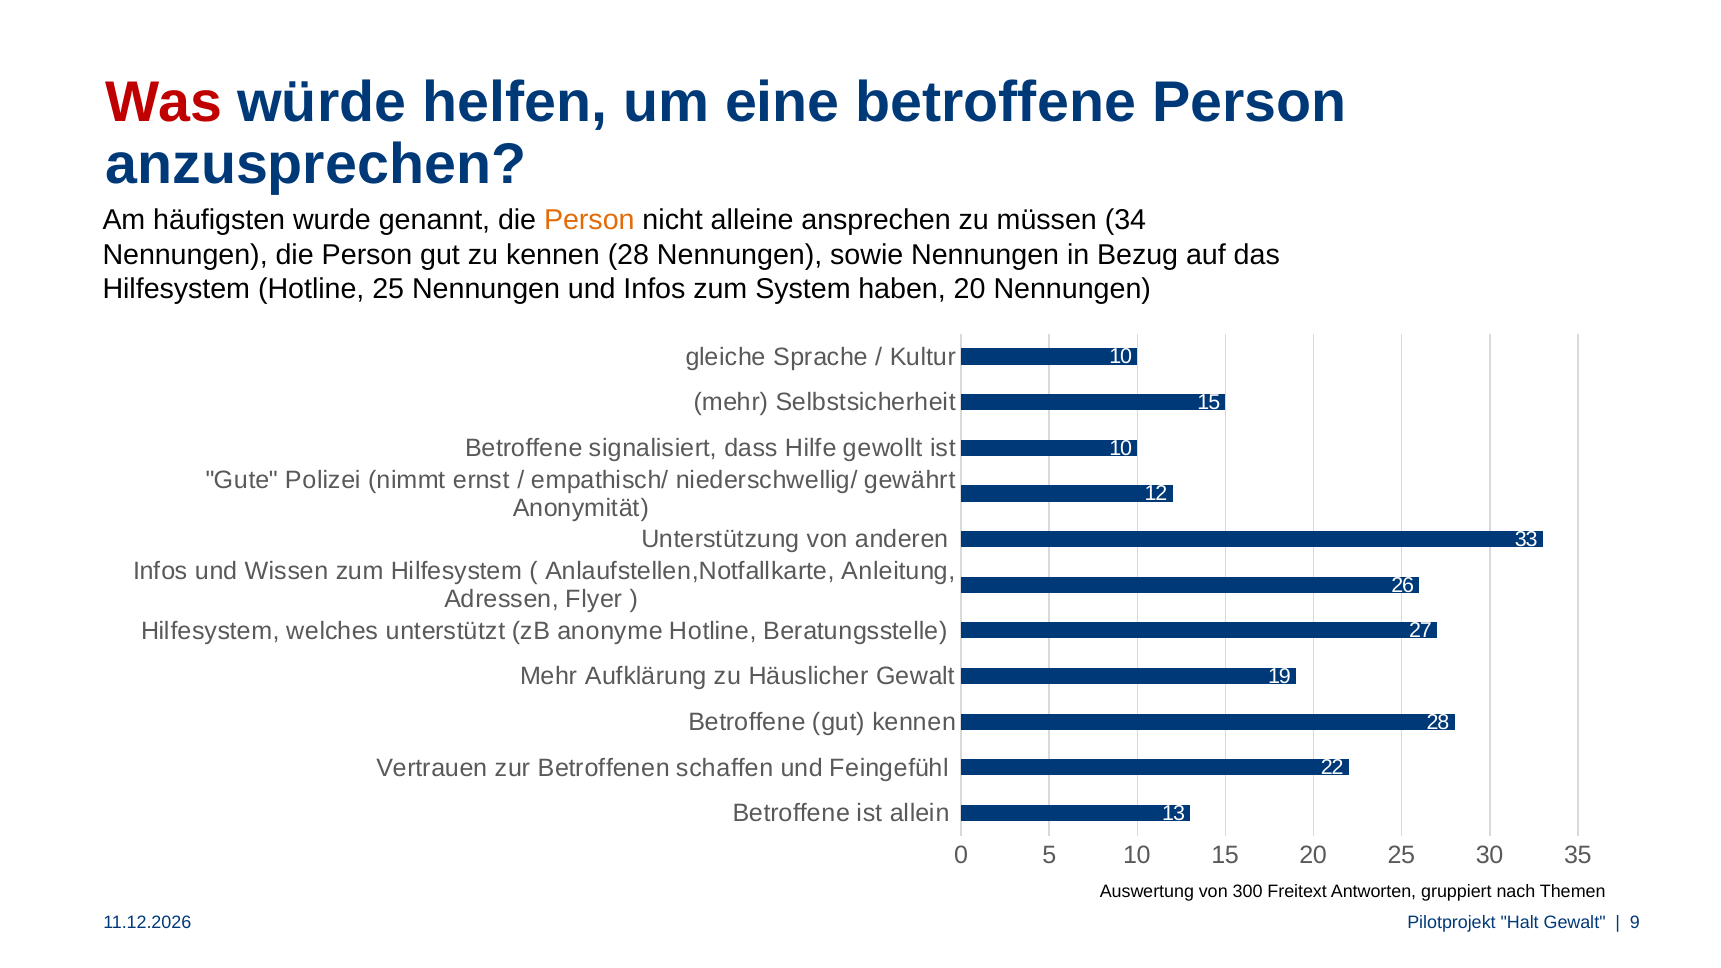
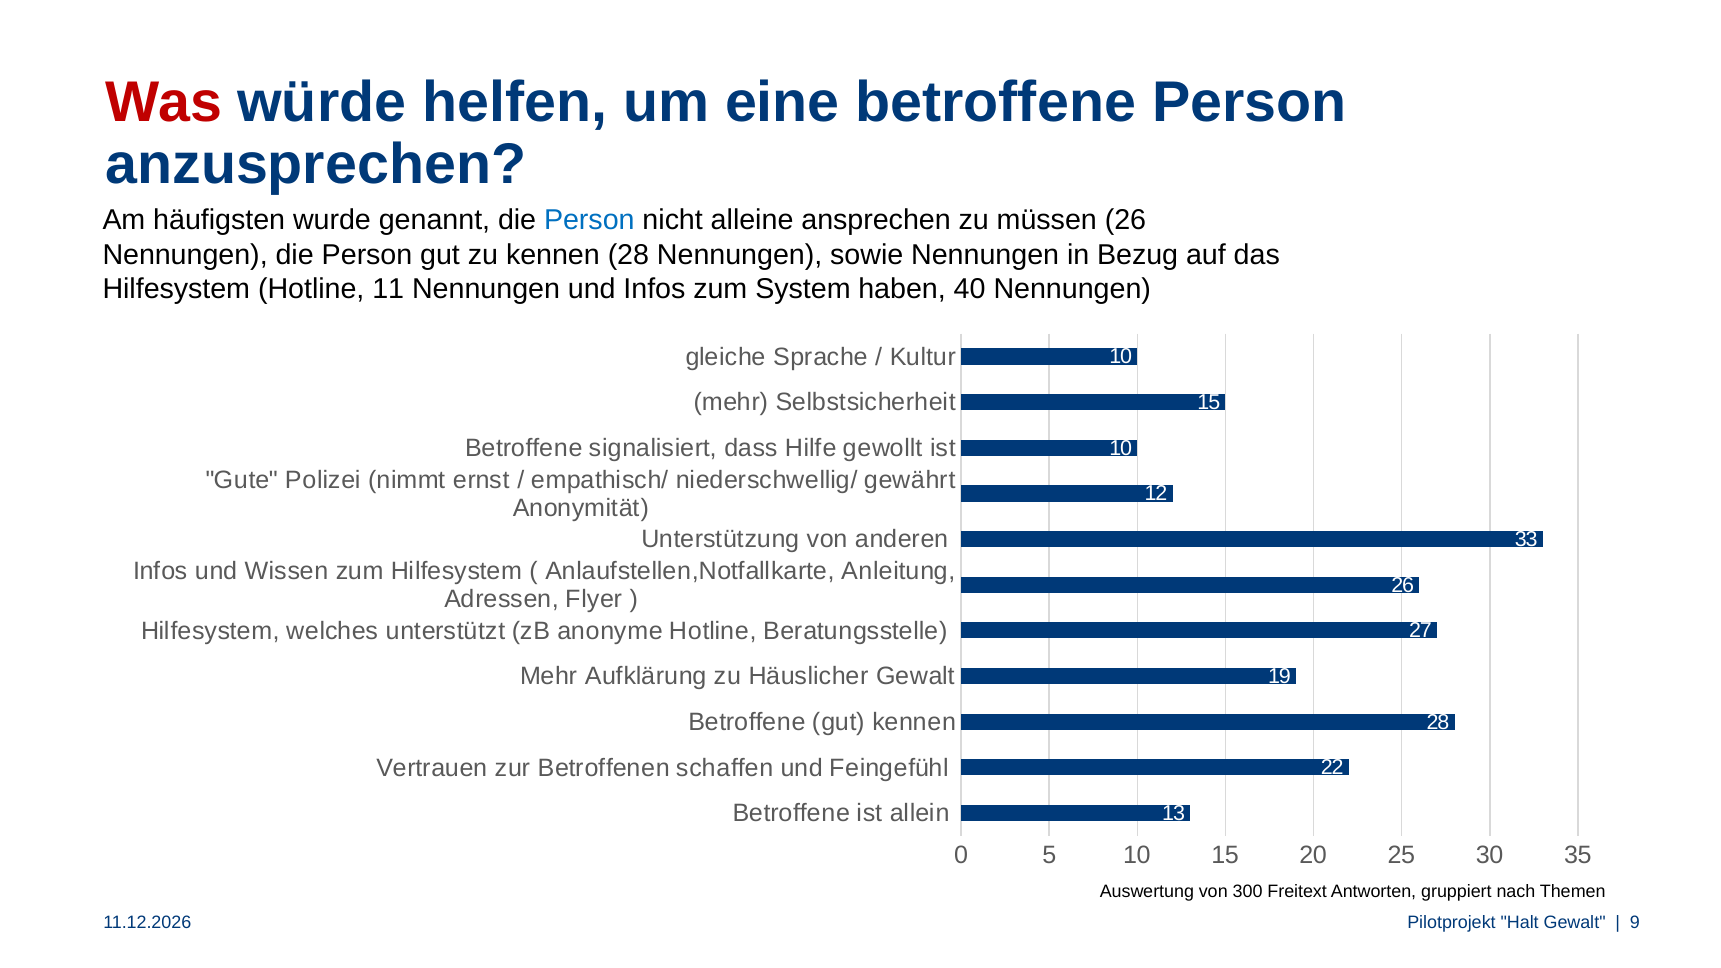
Person at (589, 221) colour: orange -> blue
müssen 34: 34 -> 26
Hotline 25: 25 -> 11
haben 20: 20 -> 40
